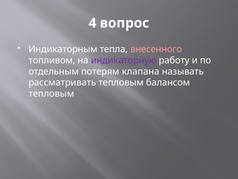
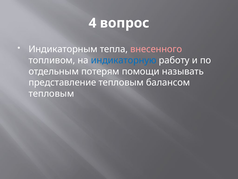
индикаторную colour: purple -> blue
клапана: клапана -> помощи
рассматривать: рассматривать -> представление
